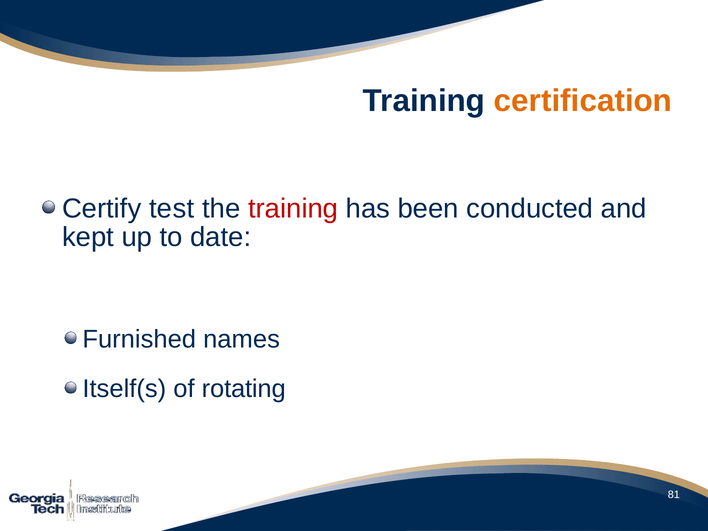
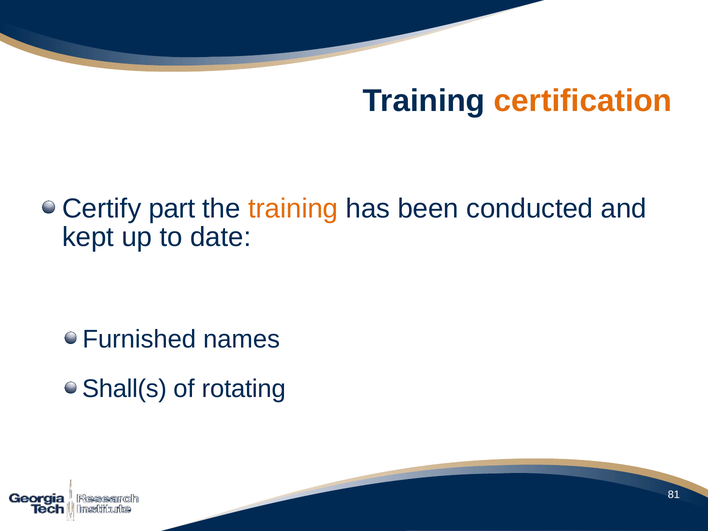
test: test -> part
training at (293, 209) colour: red -> orange
Itself(s: Itself(s -> Shall(s
